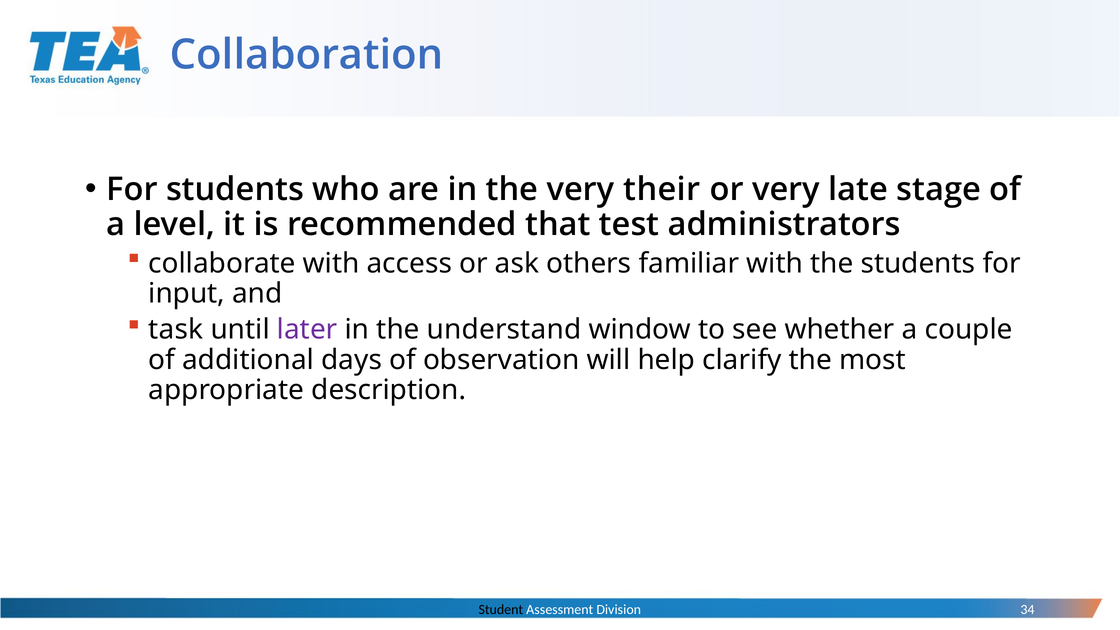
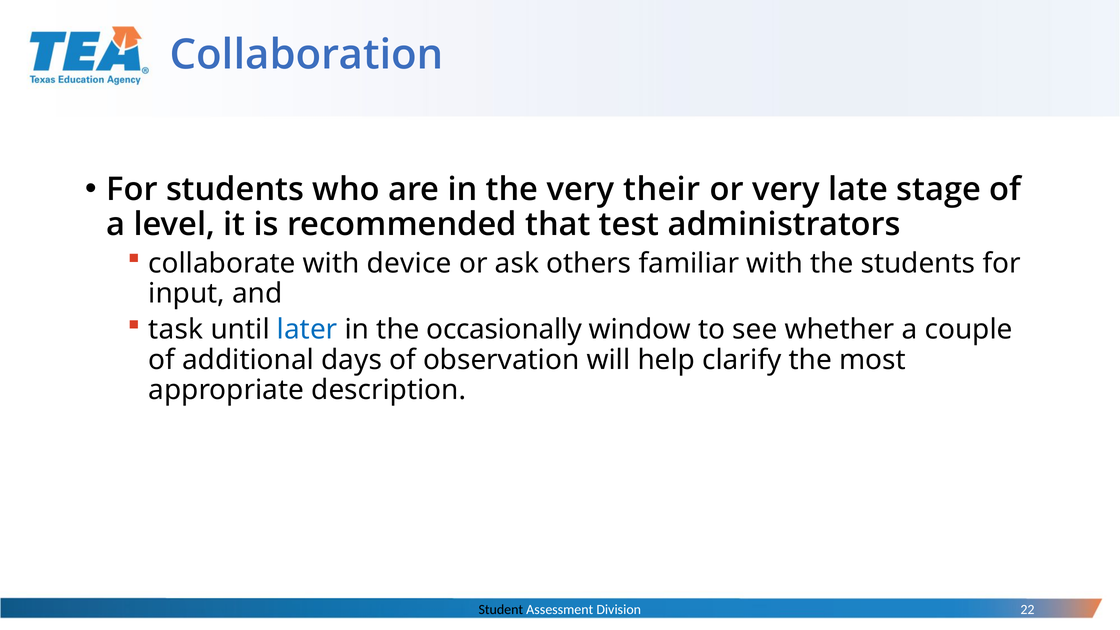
access: access -> device
later colour: purple -> blue
understand: understand -> occasionally
34: 34 -> 22
